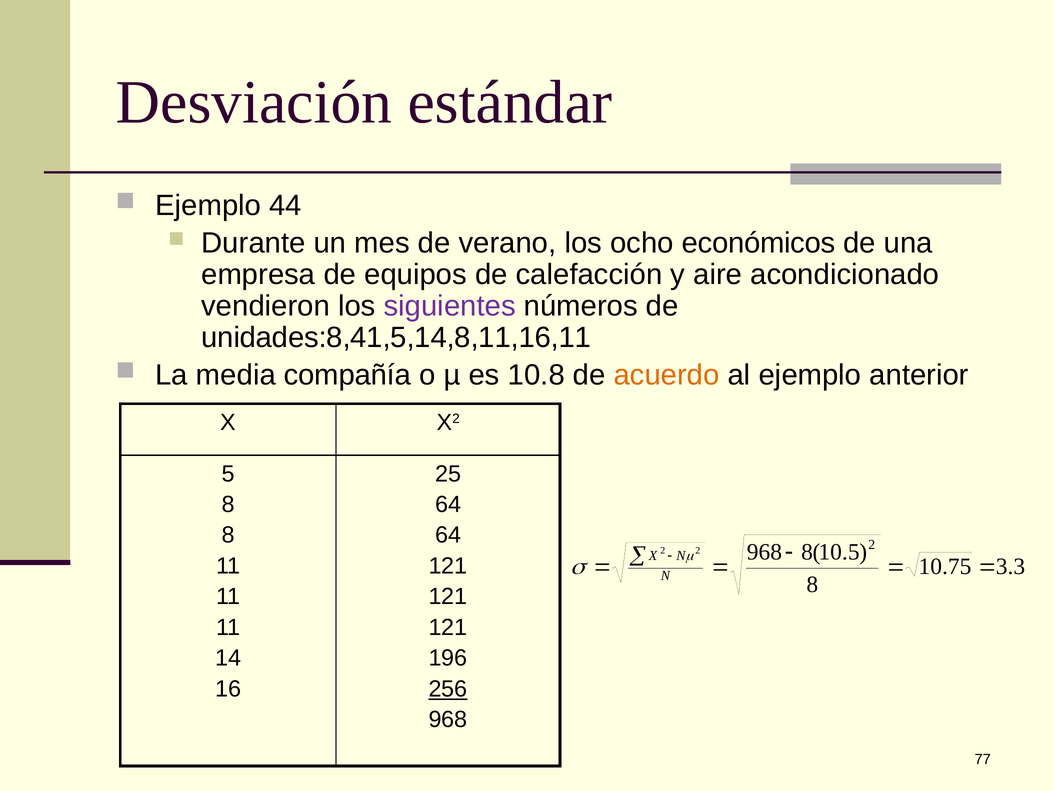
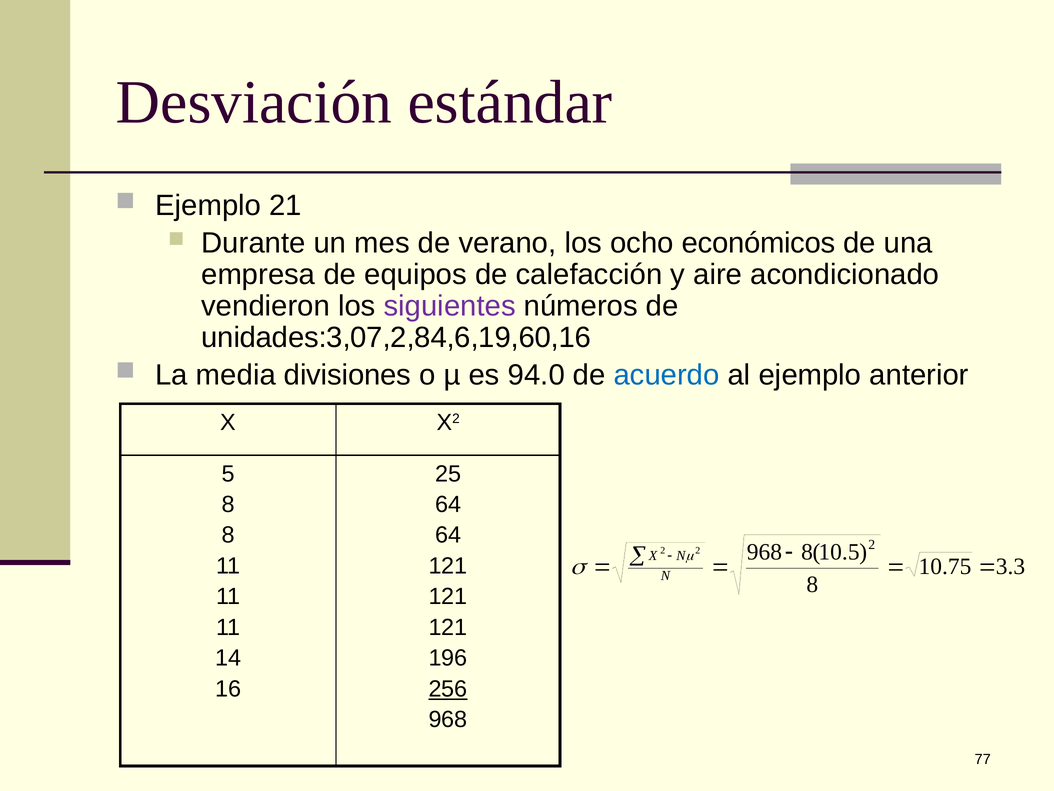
44: 44 -> 21
unidades:8,41,5,14,8,11,16,11: unidades:8,41,5,14,8,11,16,11 -> unidades:3,07,2,84,6,19,60,16
compañía: compañía -> divisiones
10.8: 10.8 -> 94.0
acuerdo colour: orange -> blue
